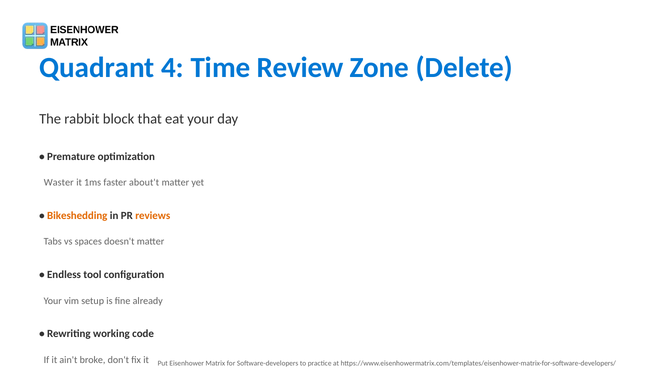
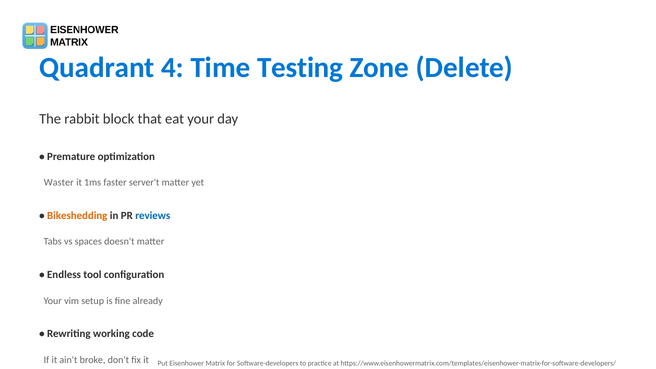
Review: Review -> Testing
about't: about't -> server't
reviews colour: orange -> blue
